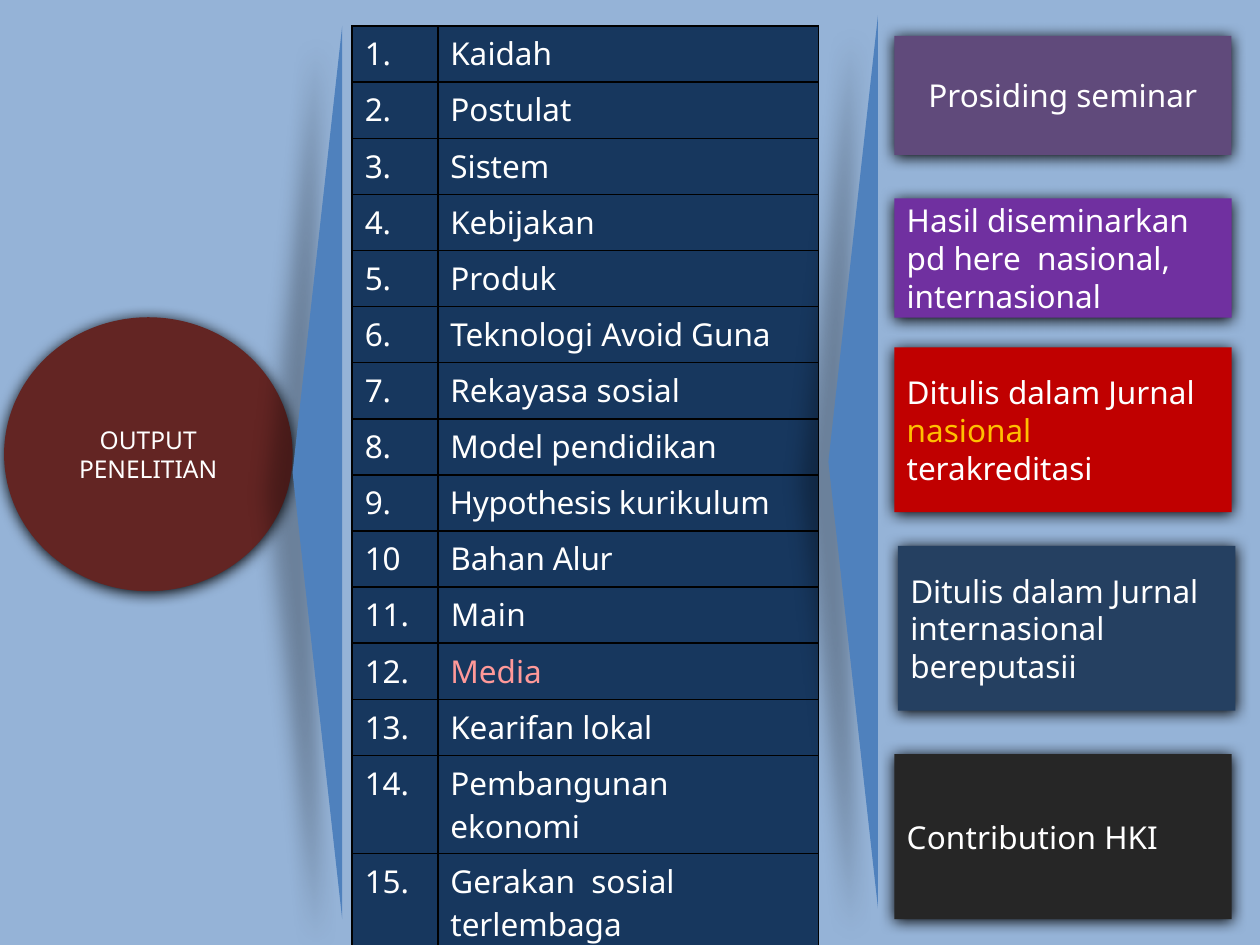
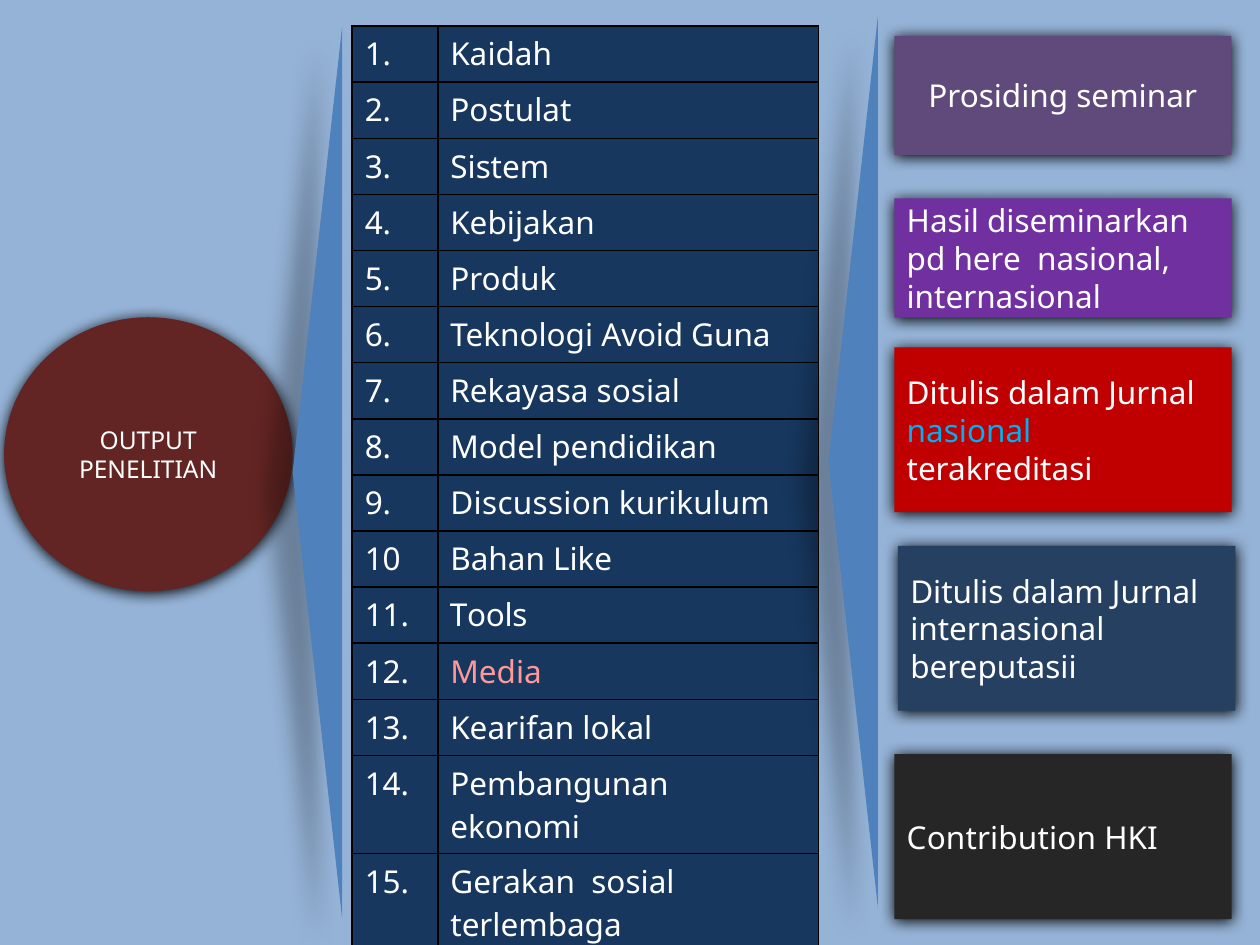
nasional at (969, 432) colour: yellow -> light blue
Hypothesis: Hypothesis -> Discussion
Alur: Alur -> Like
Main: Main -> Tools
